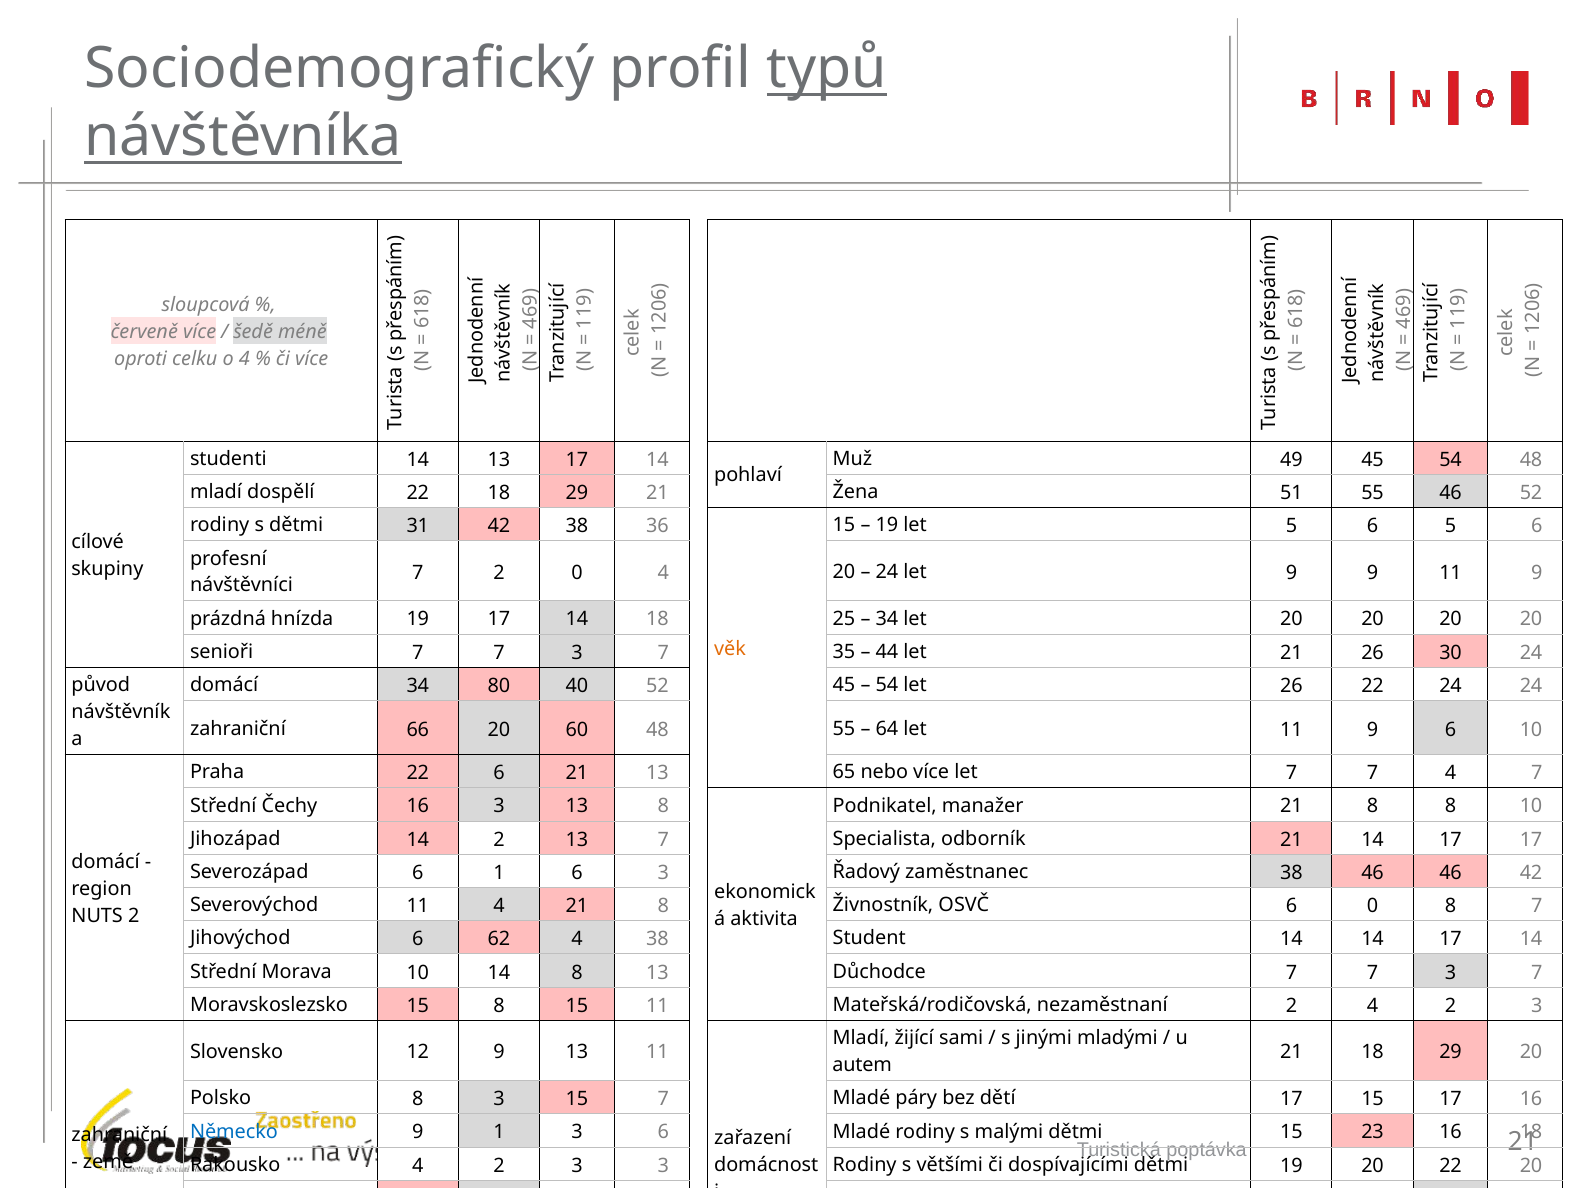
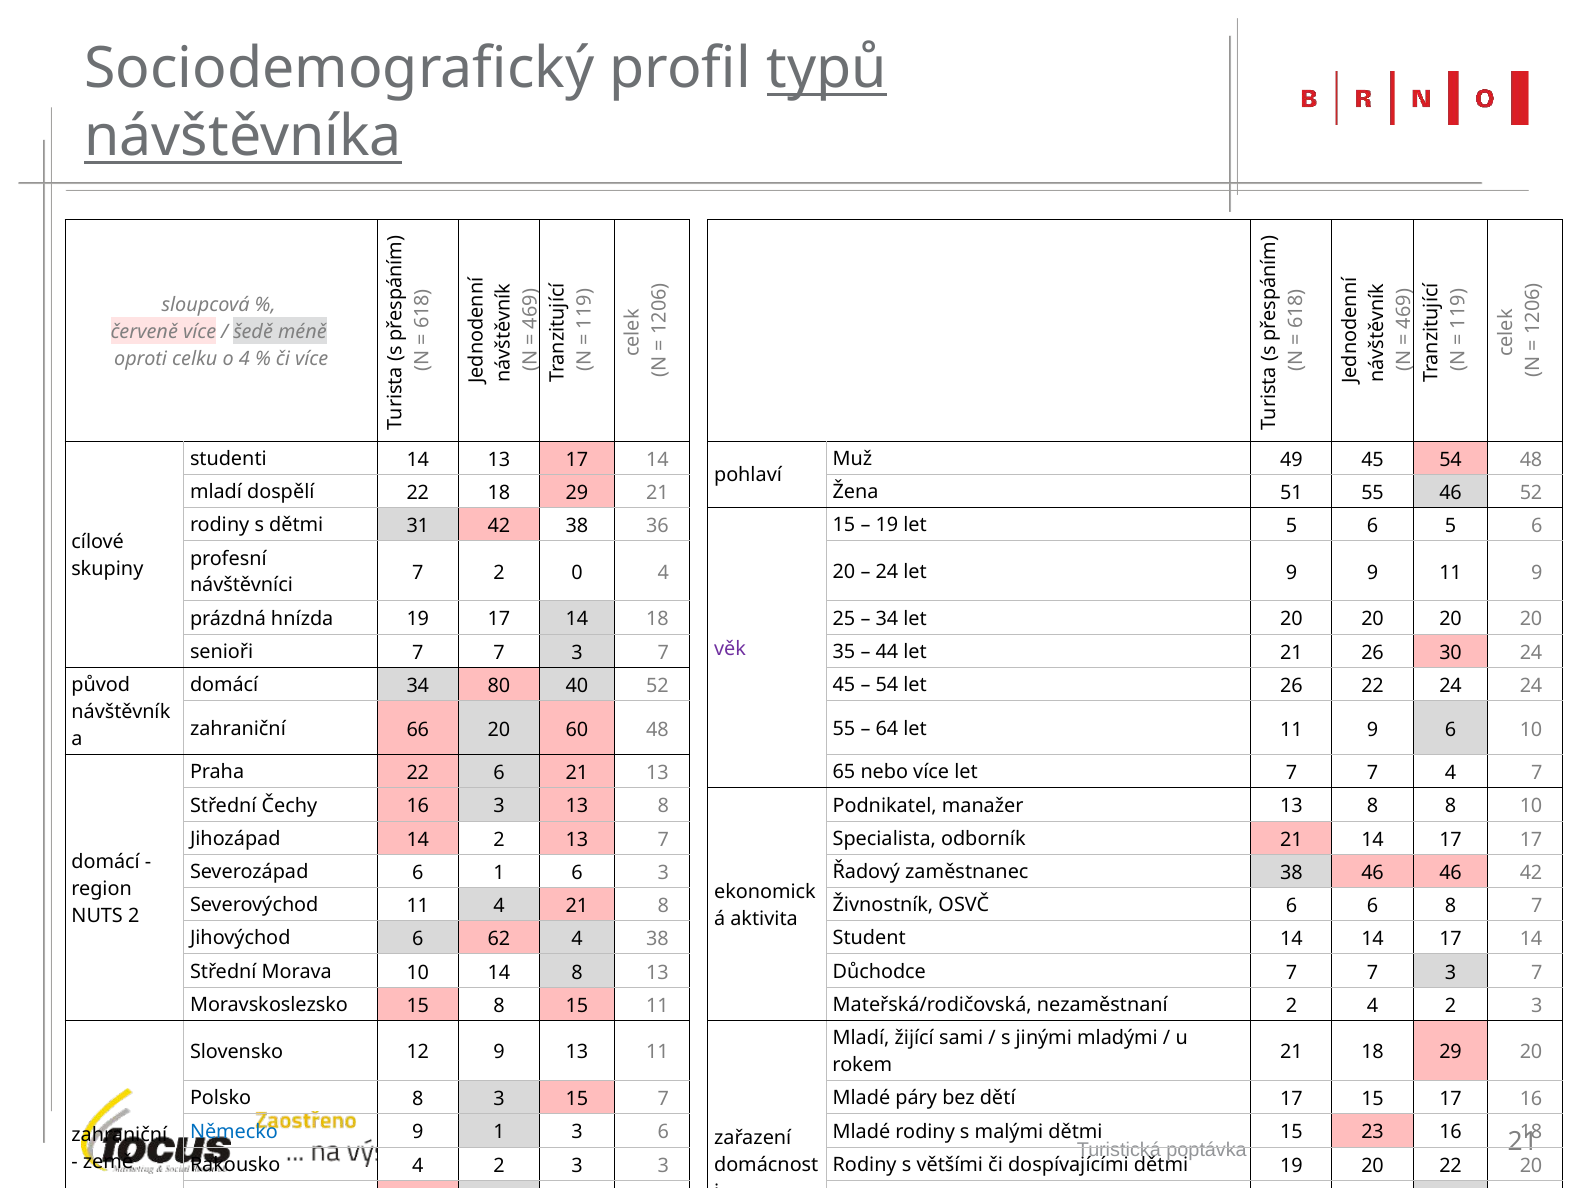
věk colour: orange -> purple
manažer 21: 21 -> 13
6 0: 0 -> 6
autem: autem -> rokem
